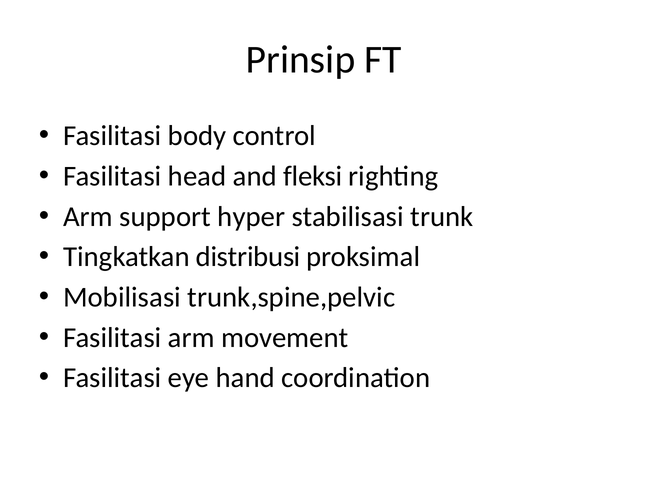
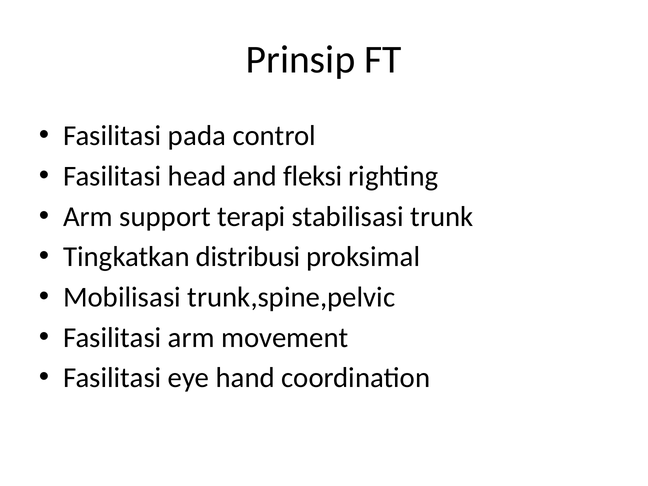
body: body -> pada
hyper: hyper -> terapi
